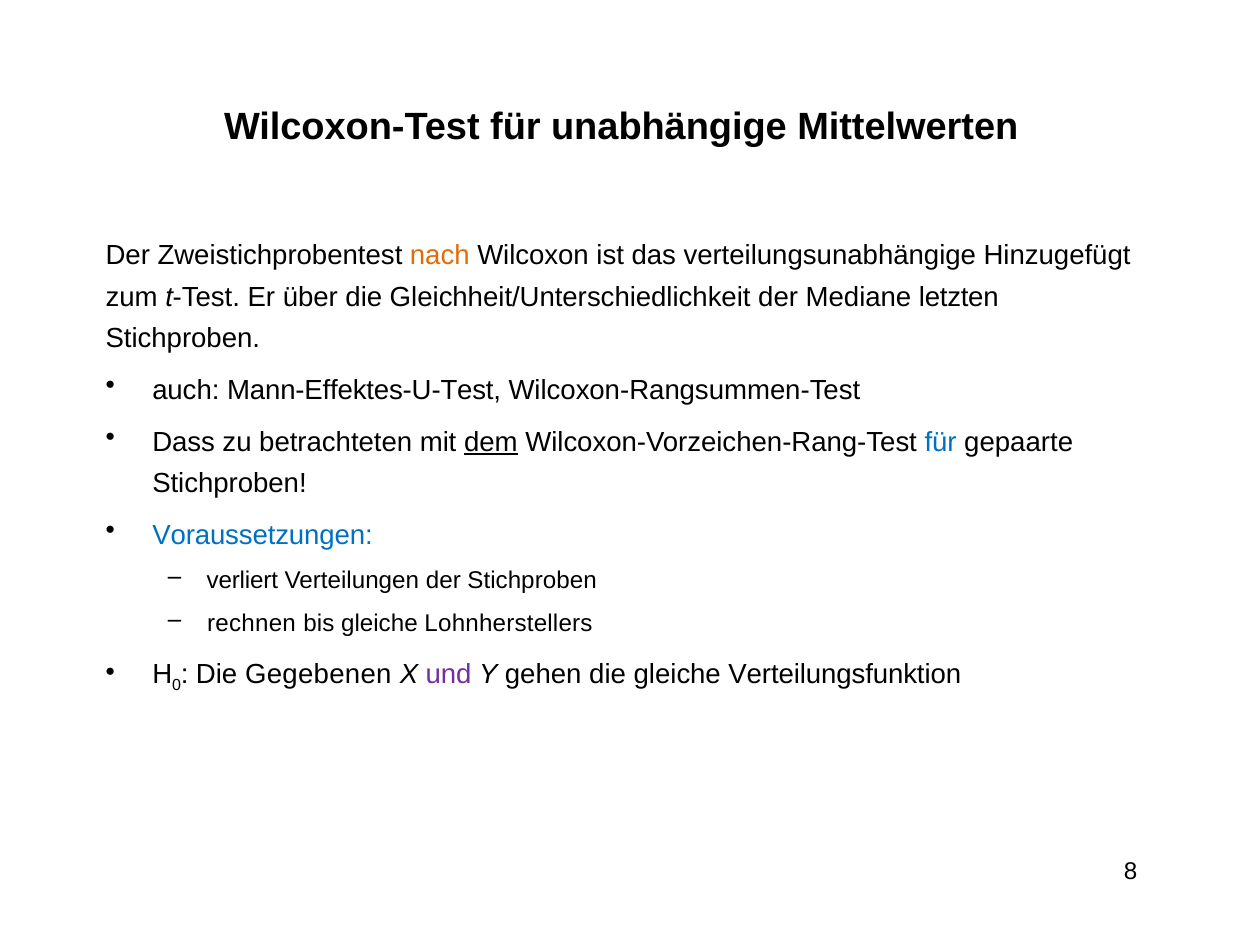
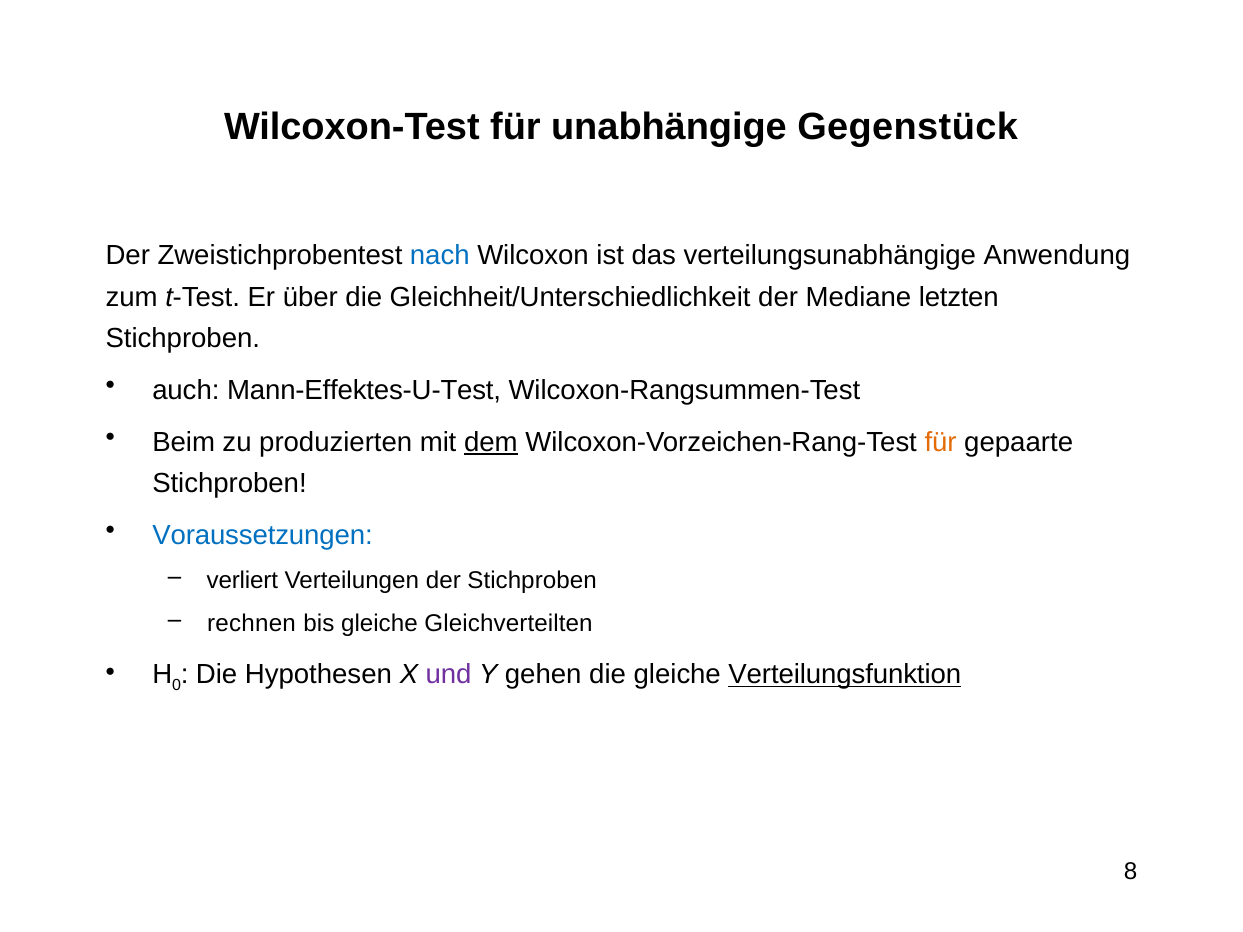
Mittelwerten: Mittelwerten -> Gegenstück
nach colour: orange -> blue
Hinzugefügt: Hinzugefügt -> Anwendung
Dass: Dass -> Beim
betrachteten: betrachteten -> produzierten
für at (941, 442) colour: blue -> orange
Lohnherstellers: Lohnherstellers -> Gleichverteilten
Gegebenen: Gegebenen -> Hypothesen
Verteilungsfunktion underline: none -> present
